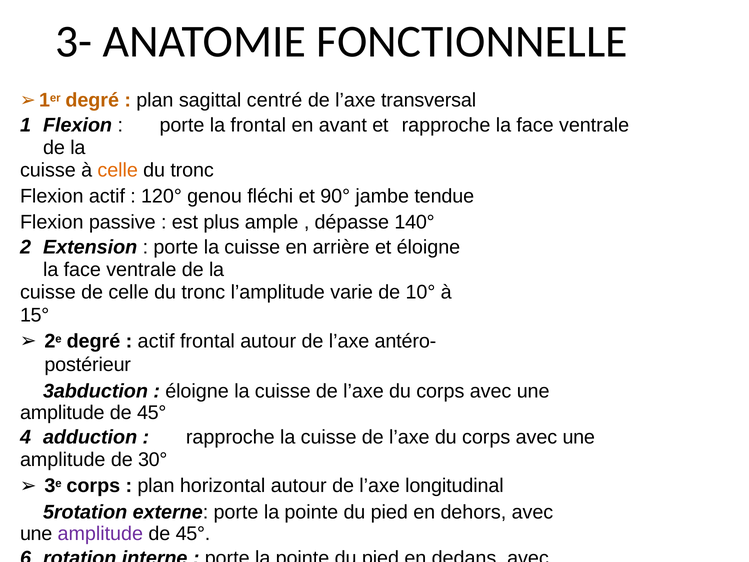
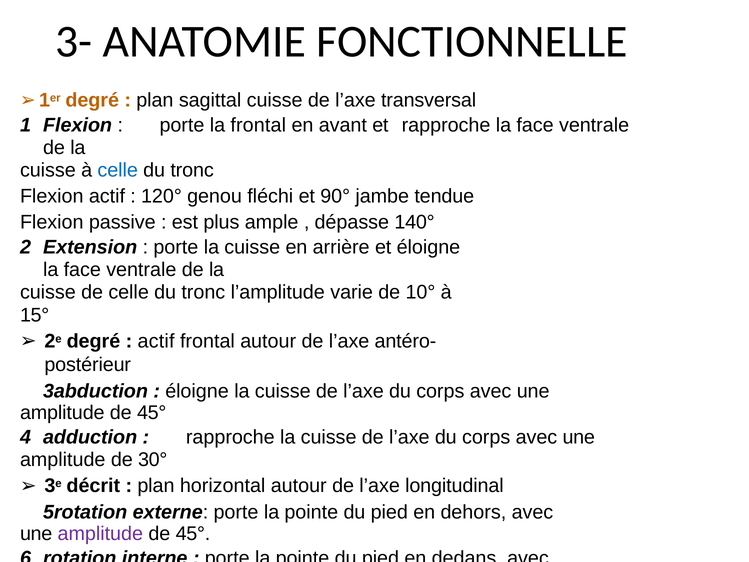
sagittal centré: centré -> cuisse
celle at (118, 170) colour: orange -> blue
3e corps: corps -> décrit
